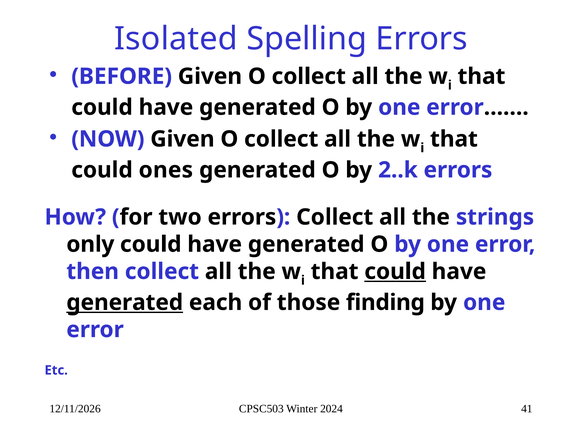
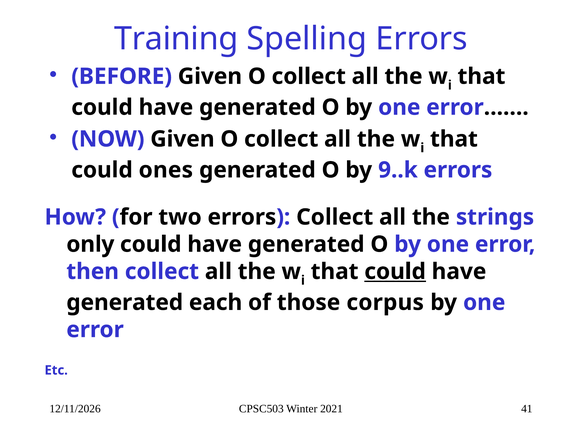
Isolated: Isolated -> Training
2..k: 2..k -> 9..k
generated at (125, 302) underline: present -> none
finding: finding -> corpus
2024: 2024 -> 2021
